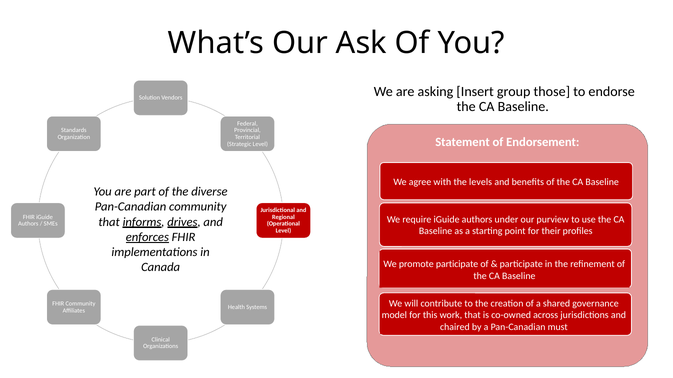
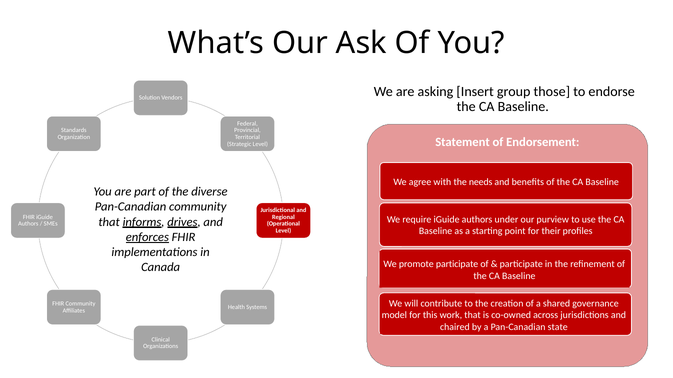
levels: levels -> needs
must: must -> state
